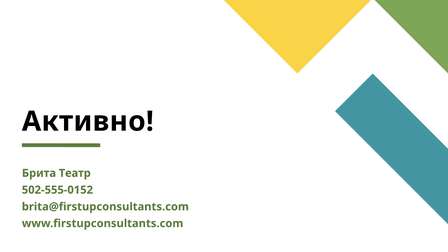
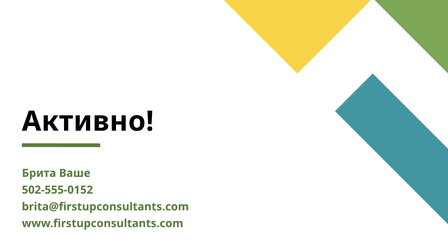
Театр: Театр -> Ваше
